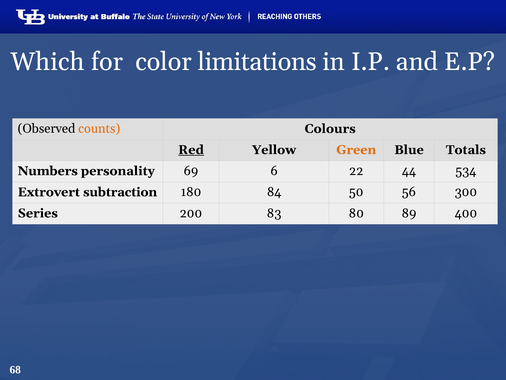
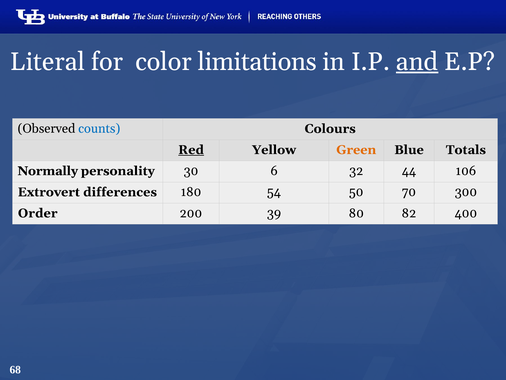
Which: Which -> Literal
and underline: none -> present
counts colour: orange -> blue
Numbers: Numbers -> Normally
69: 69 -> 30
22: 22 -> 32
534: 534 -> 106
subtraction: subtraction -> differences
84: 84 -> 54
56: 56 -> 70
Series: Series -> Order
83: 83 -> 39
89: 89 -> 82
